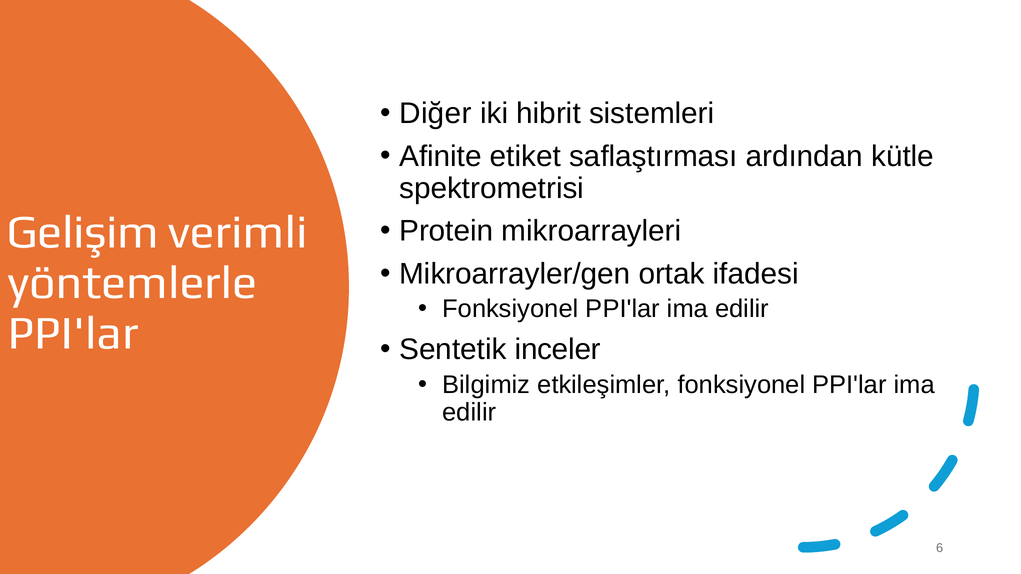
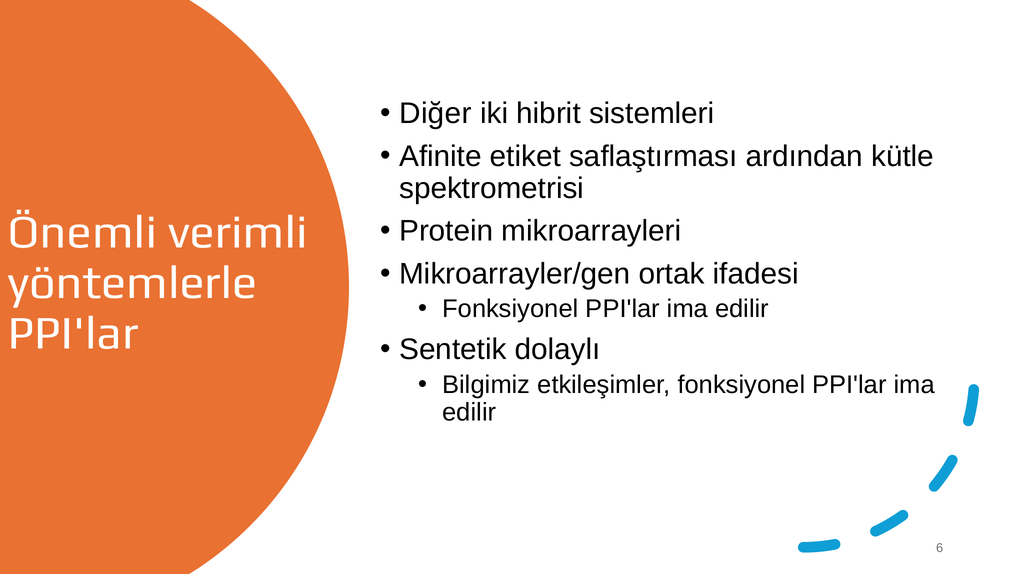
Gelişim: Gelişim -> Önemli
inceler: inceler -> dolaylı
